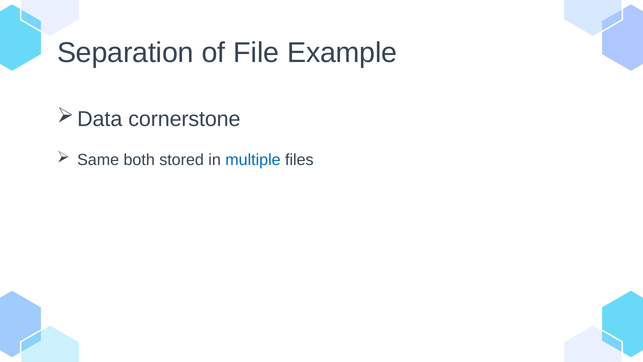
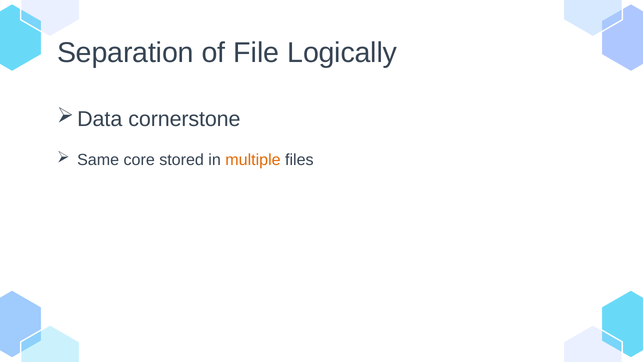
Example: Example -> Logically
both: both -> core
multiple colour: blue -> orange
